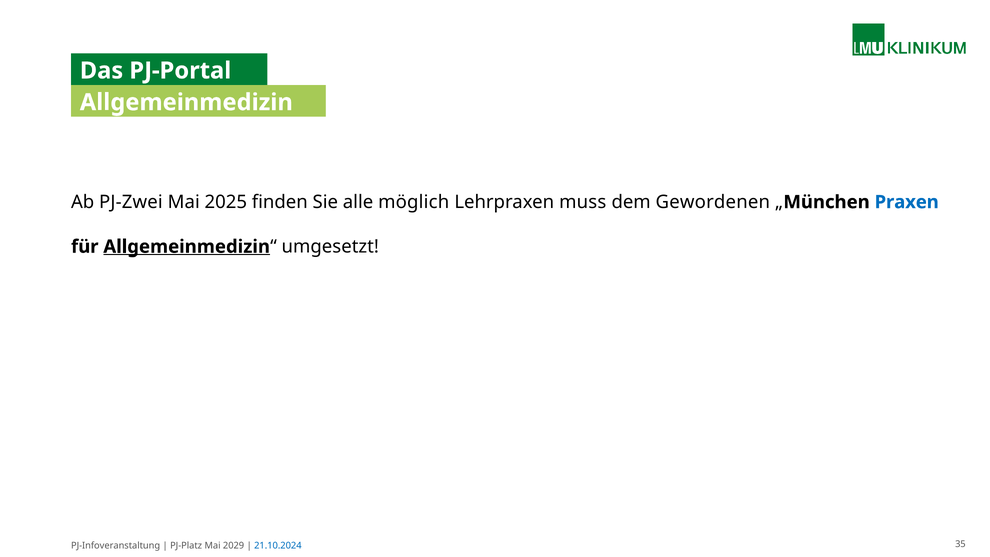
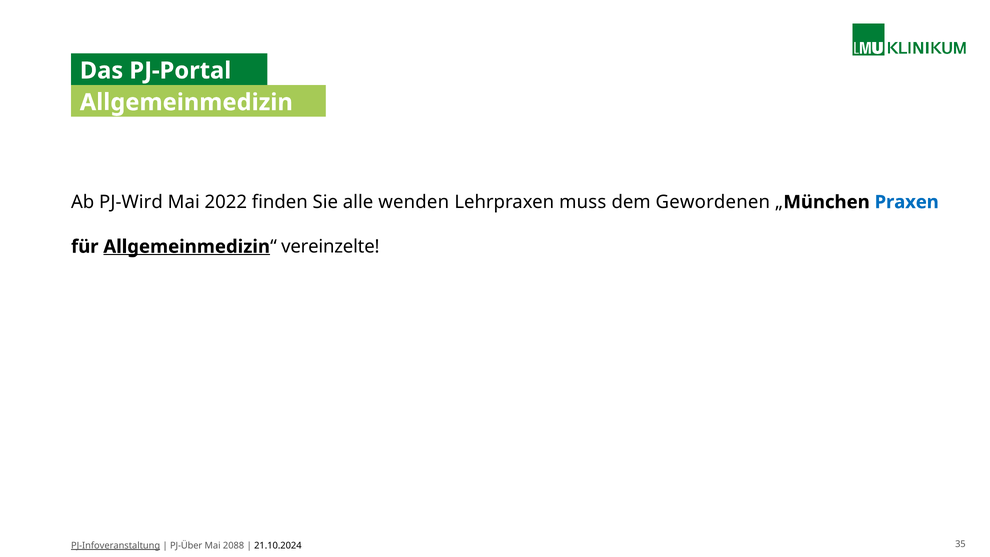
PJ-Zwei: PJ-Zwei -> PJ-Wird
2025: 2025 -> 2022
möglich: möglich -> wenden
umgesetzt: umgesetzt -> vereinzelte
PJ-Infoveranstaltung underline: none -> present
PJ-Platz: PJ-Platz -> PJ-Über
2029: 2029 -> 2088
21.10.2024 colour: blue -> black
